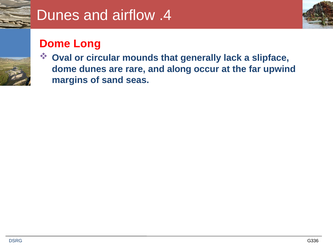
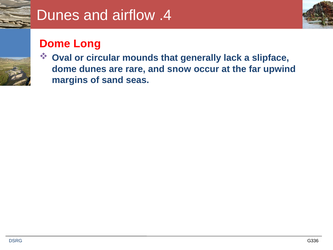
along: along -> snow
